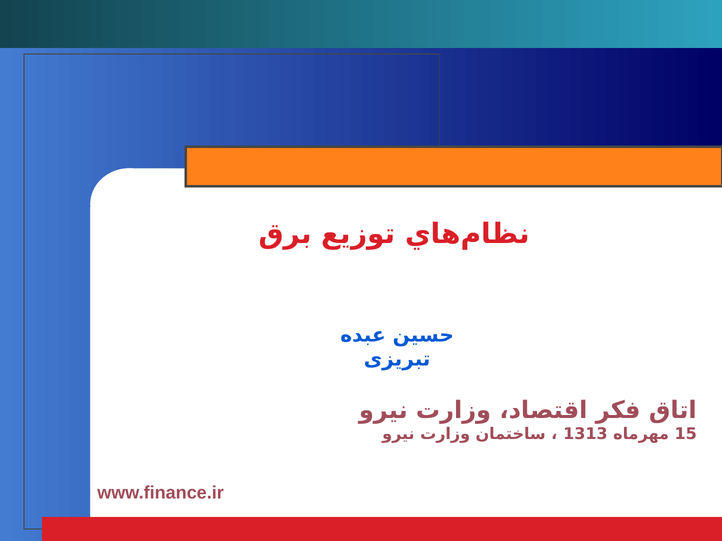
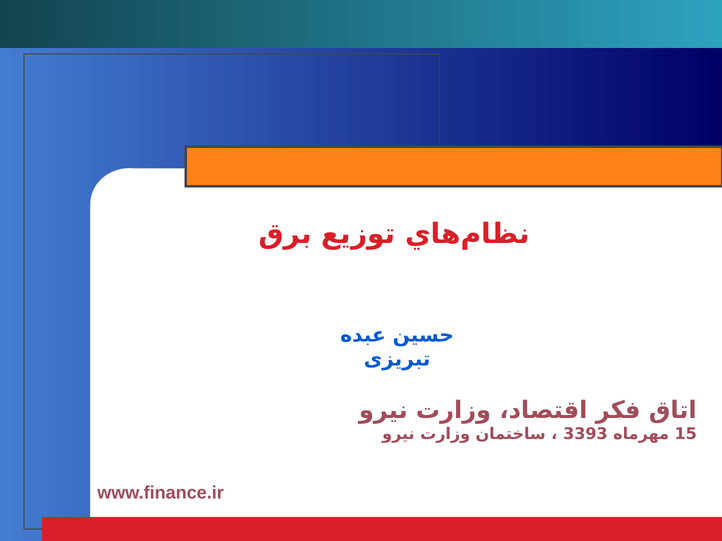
1313: 1313 -> 3393
